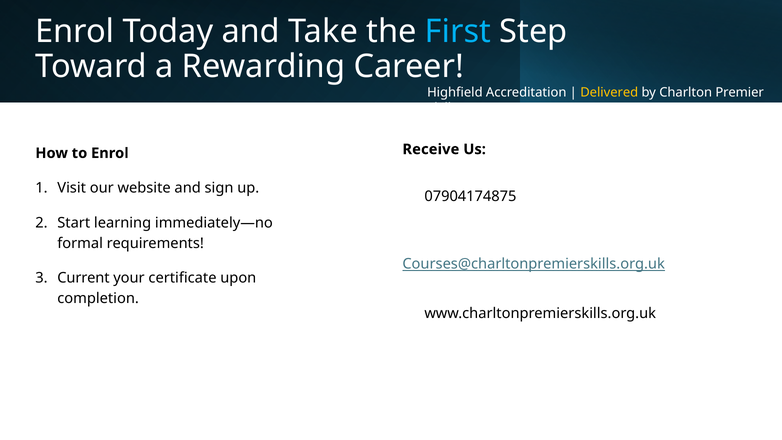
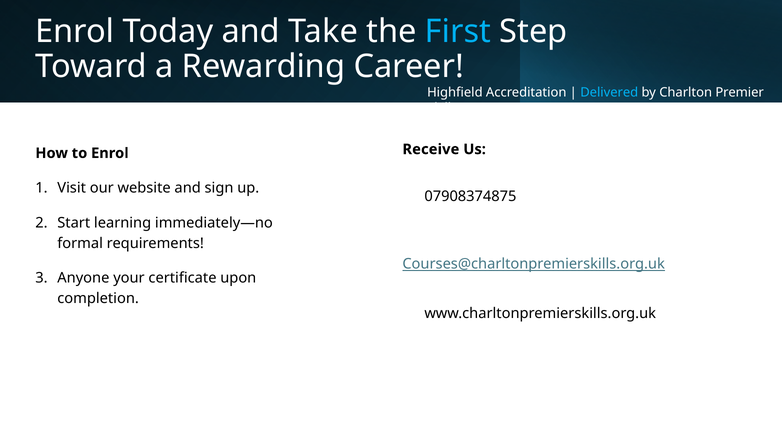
Delivered colour: yellow -> light blue
07904174875: 07904174875 -> 07908374875
Current: Current -> Anyone
